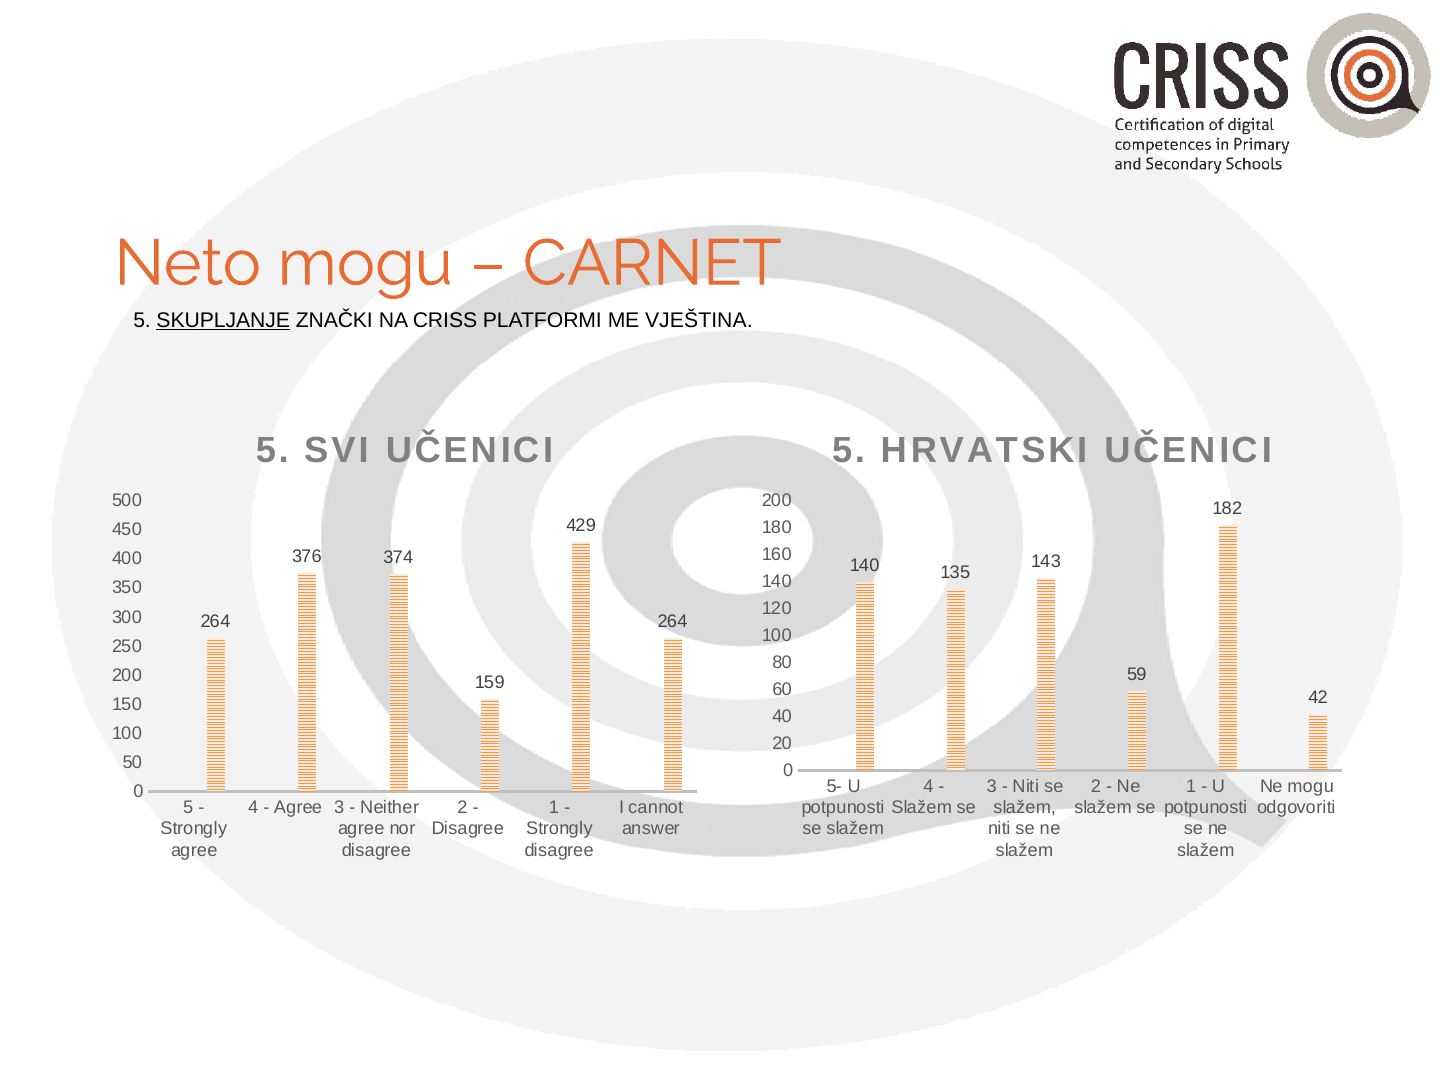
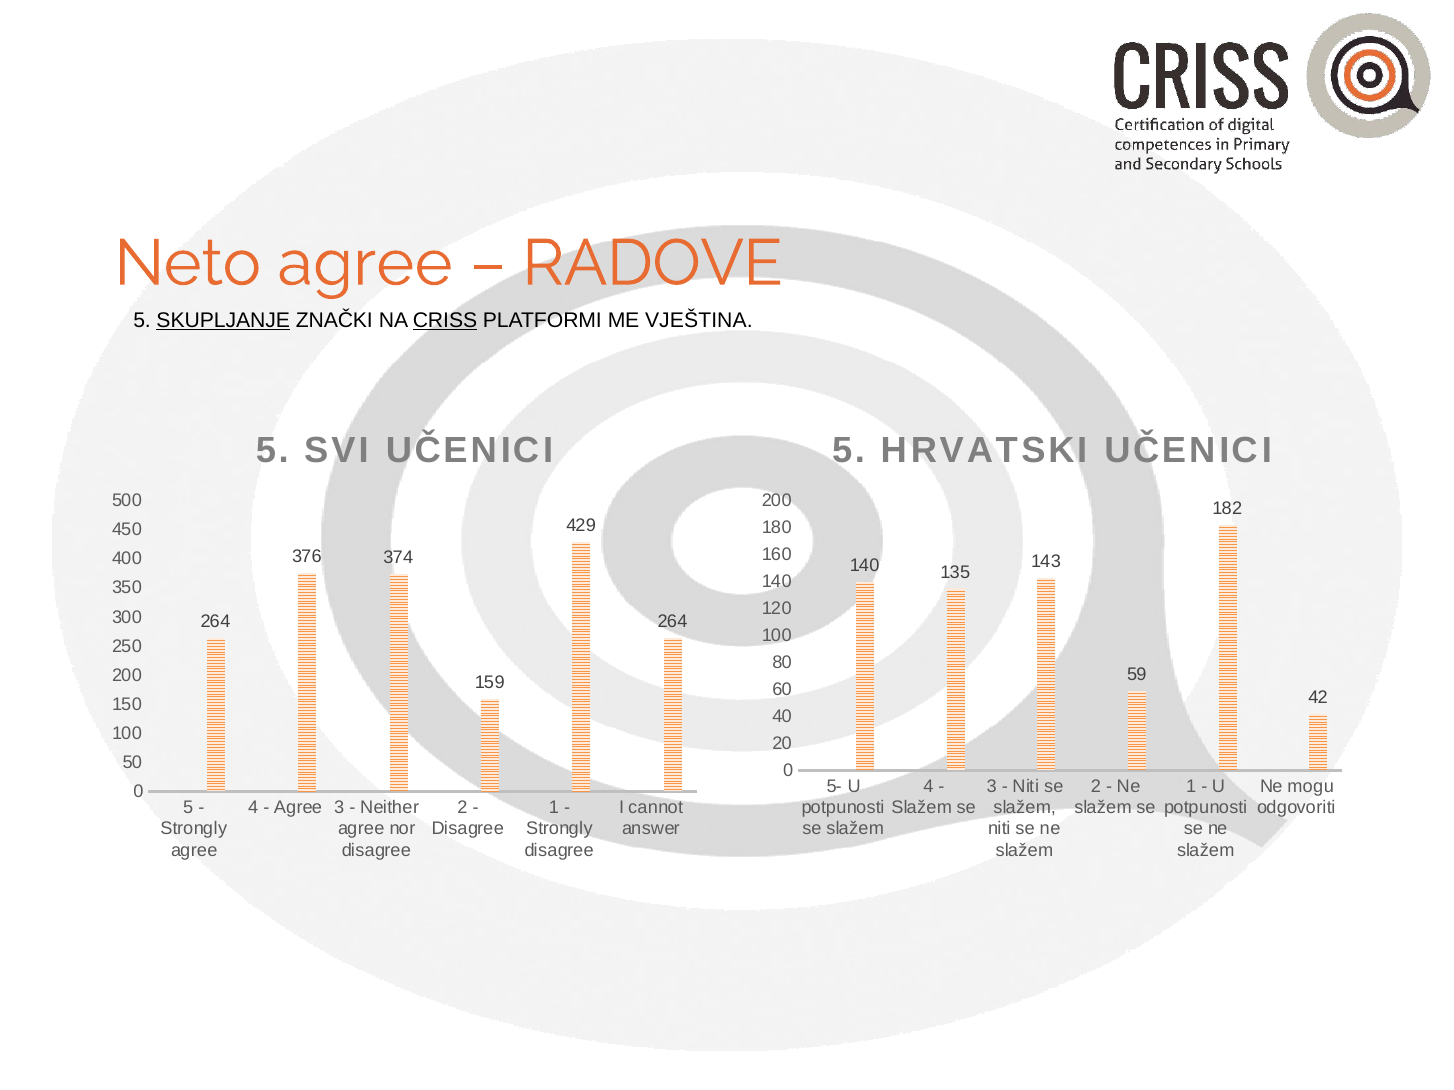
Neto mogu: mogu -> agree
CARNET: CARNET -> RADOVE
CRISS underline: none -> present
